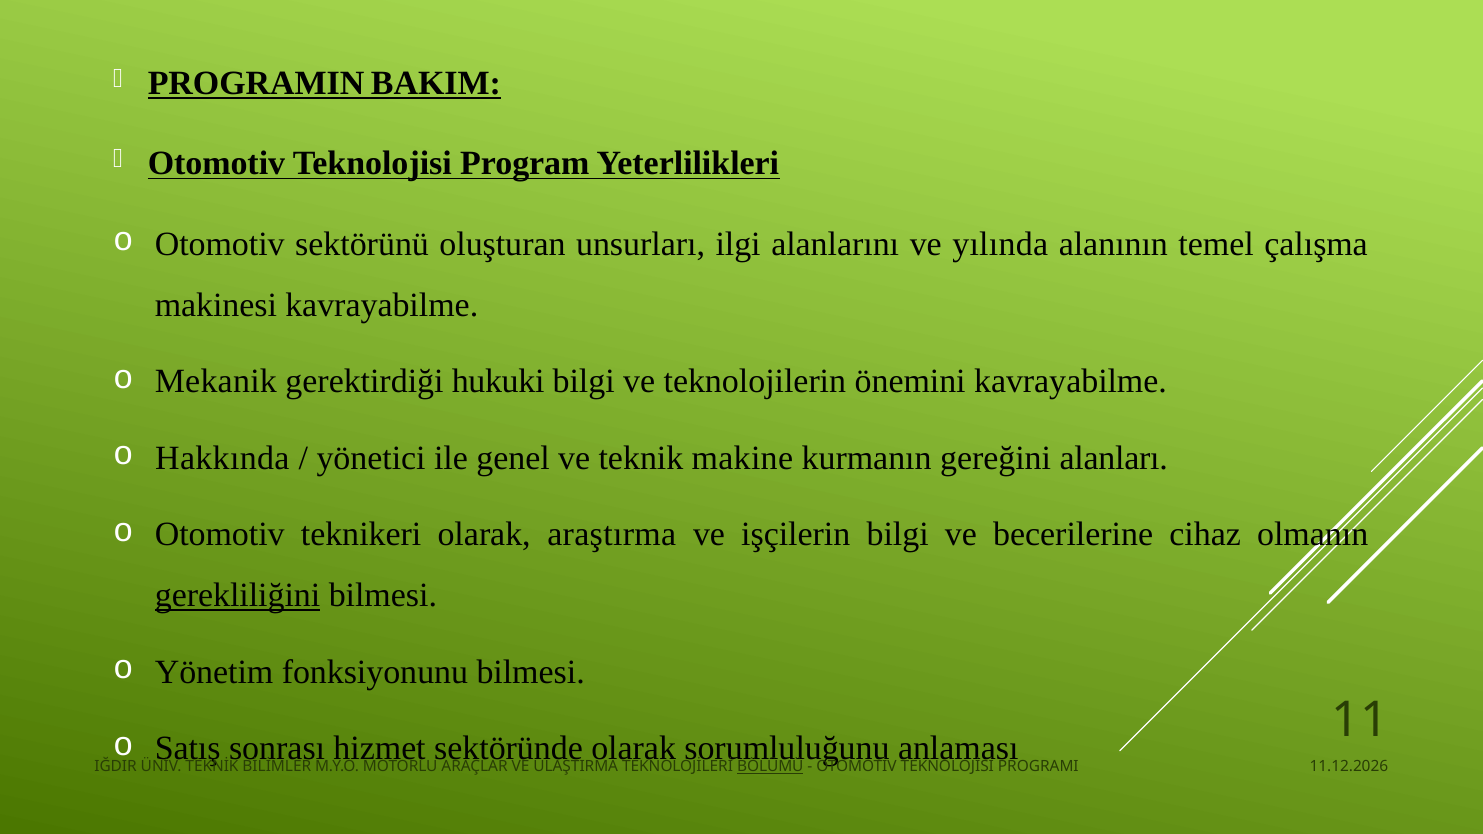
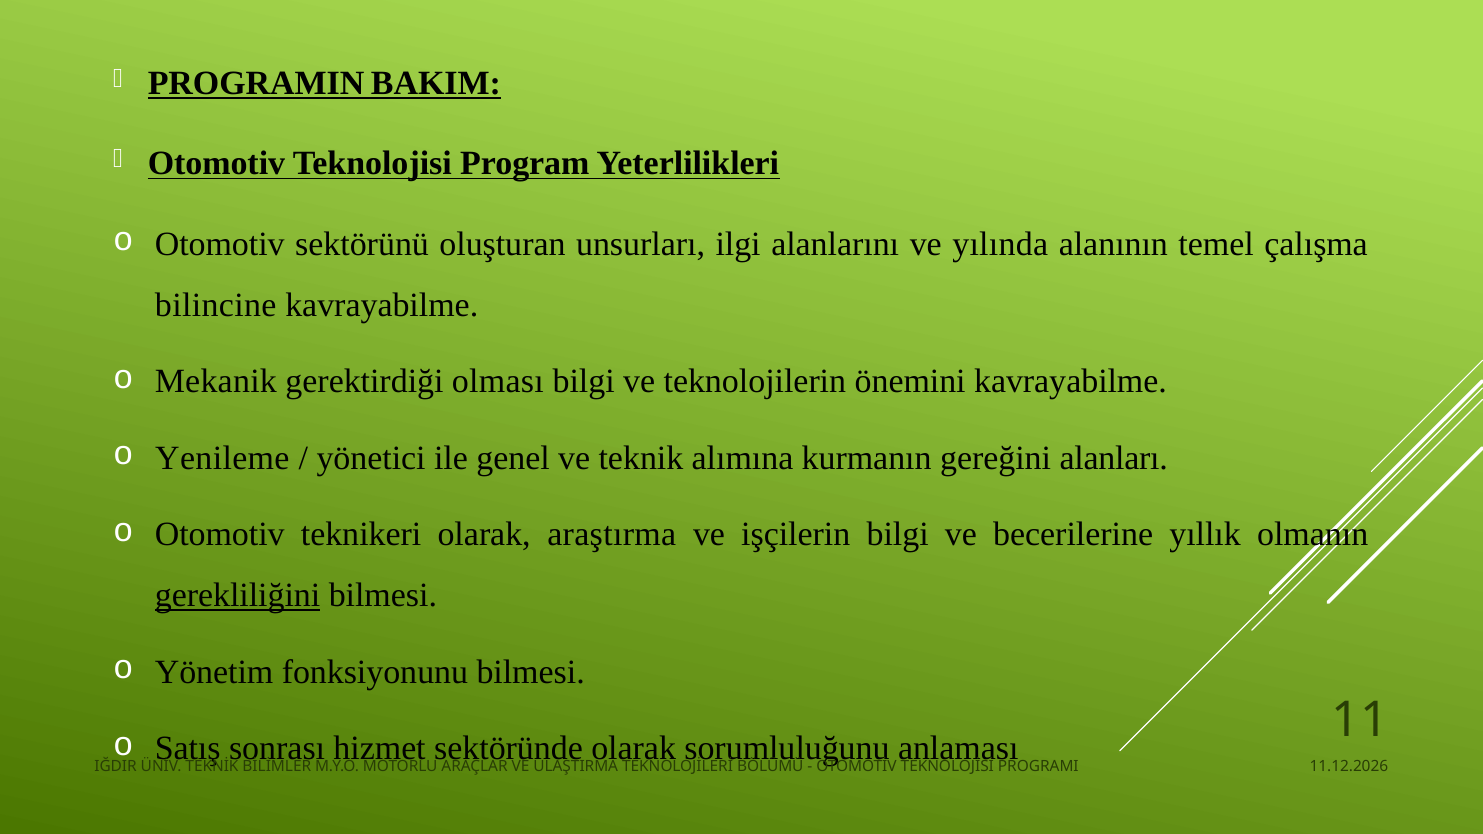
makinesi: makinesi -> bilincine
hukuki: hukuki -> olması
Hakkında: Hakkında -> Yenileme
makine: makine -> alımına
cihaz: cihaz -> yıllık
BÖLÜMÜ underline: present -> none
